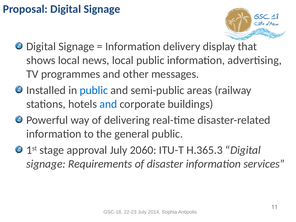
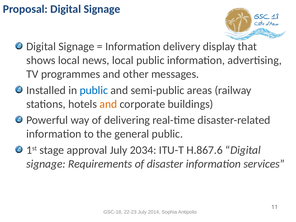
and at (108, 104) colour: blue -> orange
2060: 2060 -> 2034
H.365.3: H.365.3 -> H.867.6
